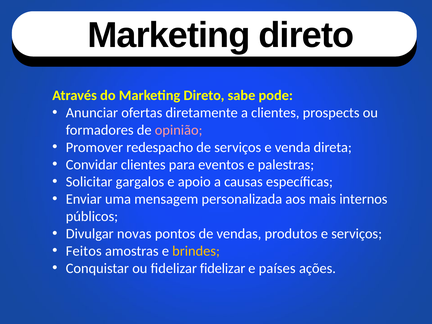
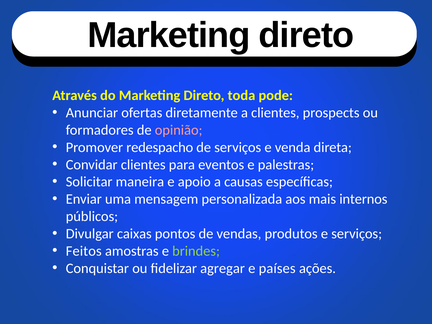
sabe: sabe -> toda
gargalos: gargalos -> maneira
novas: novas -> caixas
brindes colour: yellow -> light green
fidelizar fidelizar: fidelizar -> agregar
